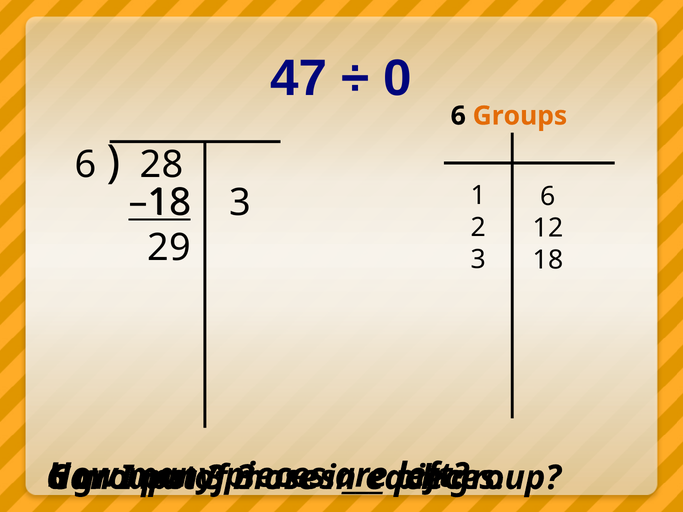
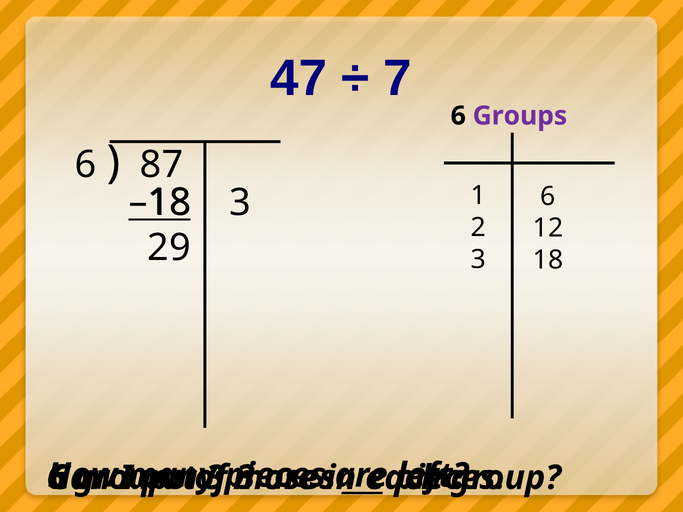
0: 0 -> 7
Groups at (520, 116) colour: orange -> purple
28: 28 -> 87
